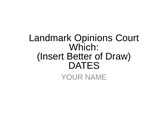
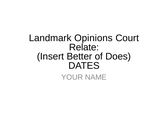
Which: Which -> Relate
Draw: Draw -> Does
